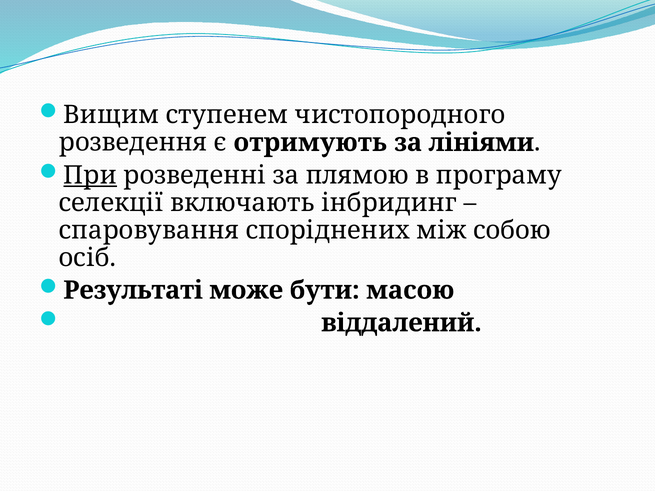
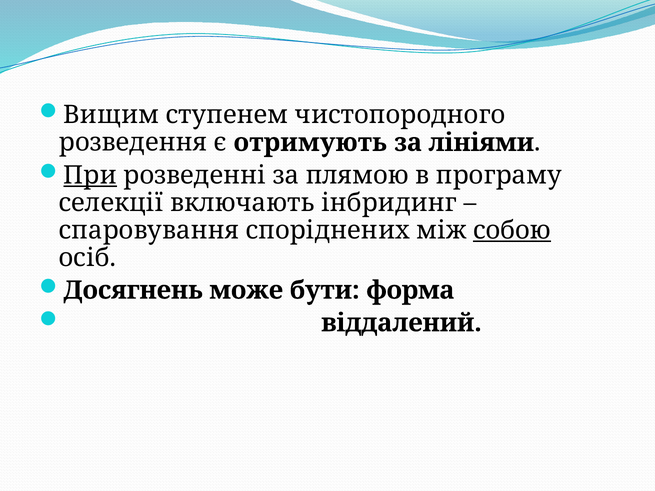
собою underline: none -> present
Результаті: Результаті -> Досягнень
масою: масою -> форма
